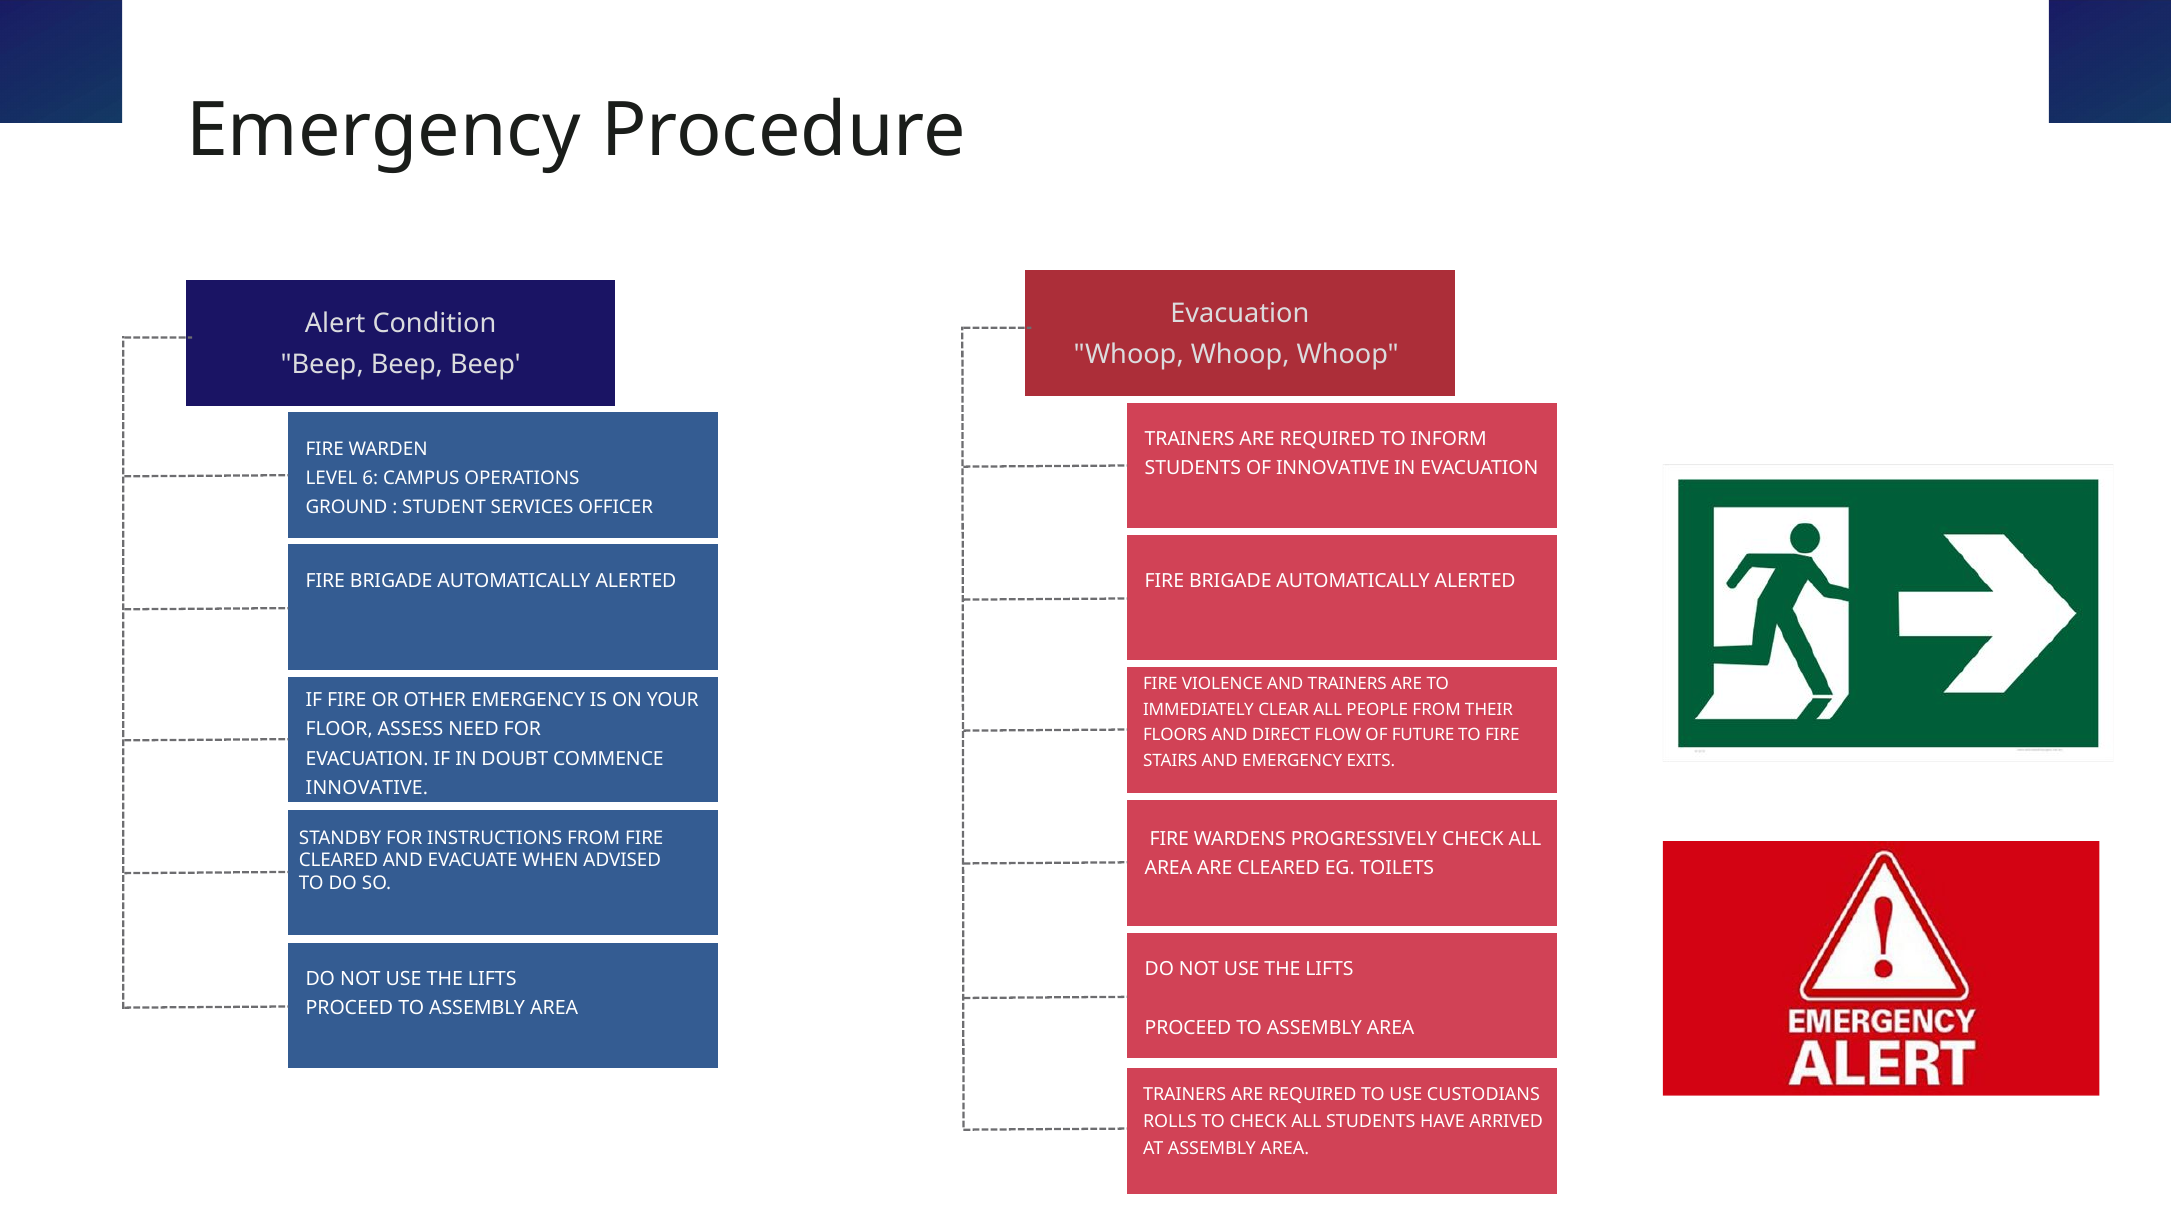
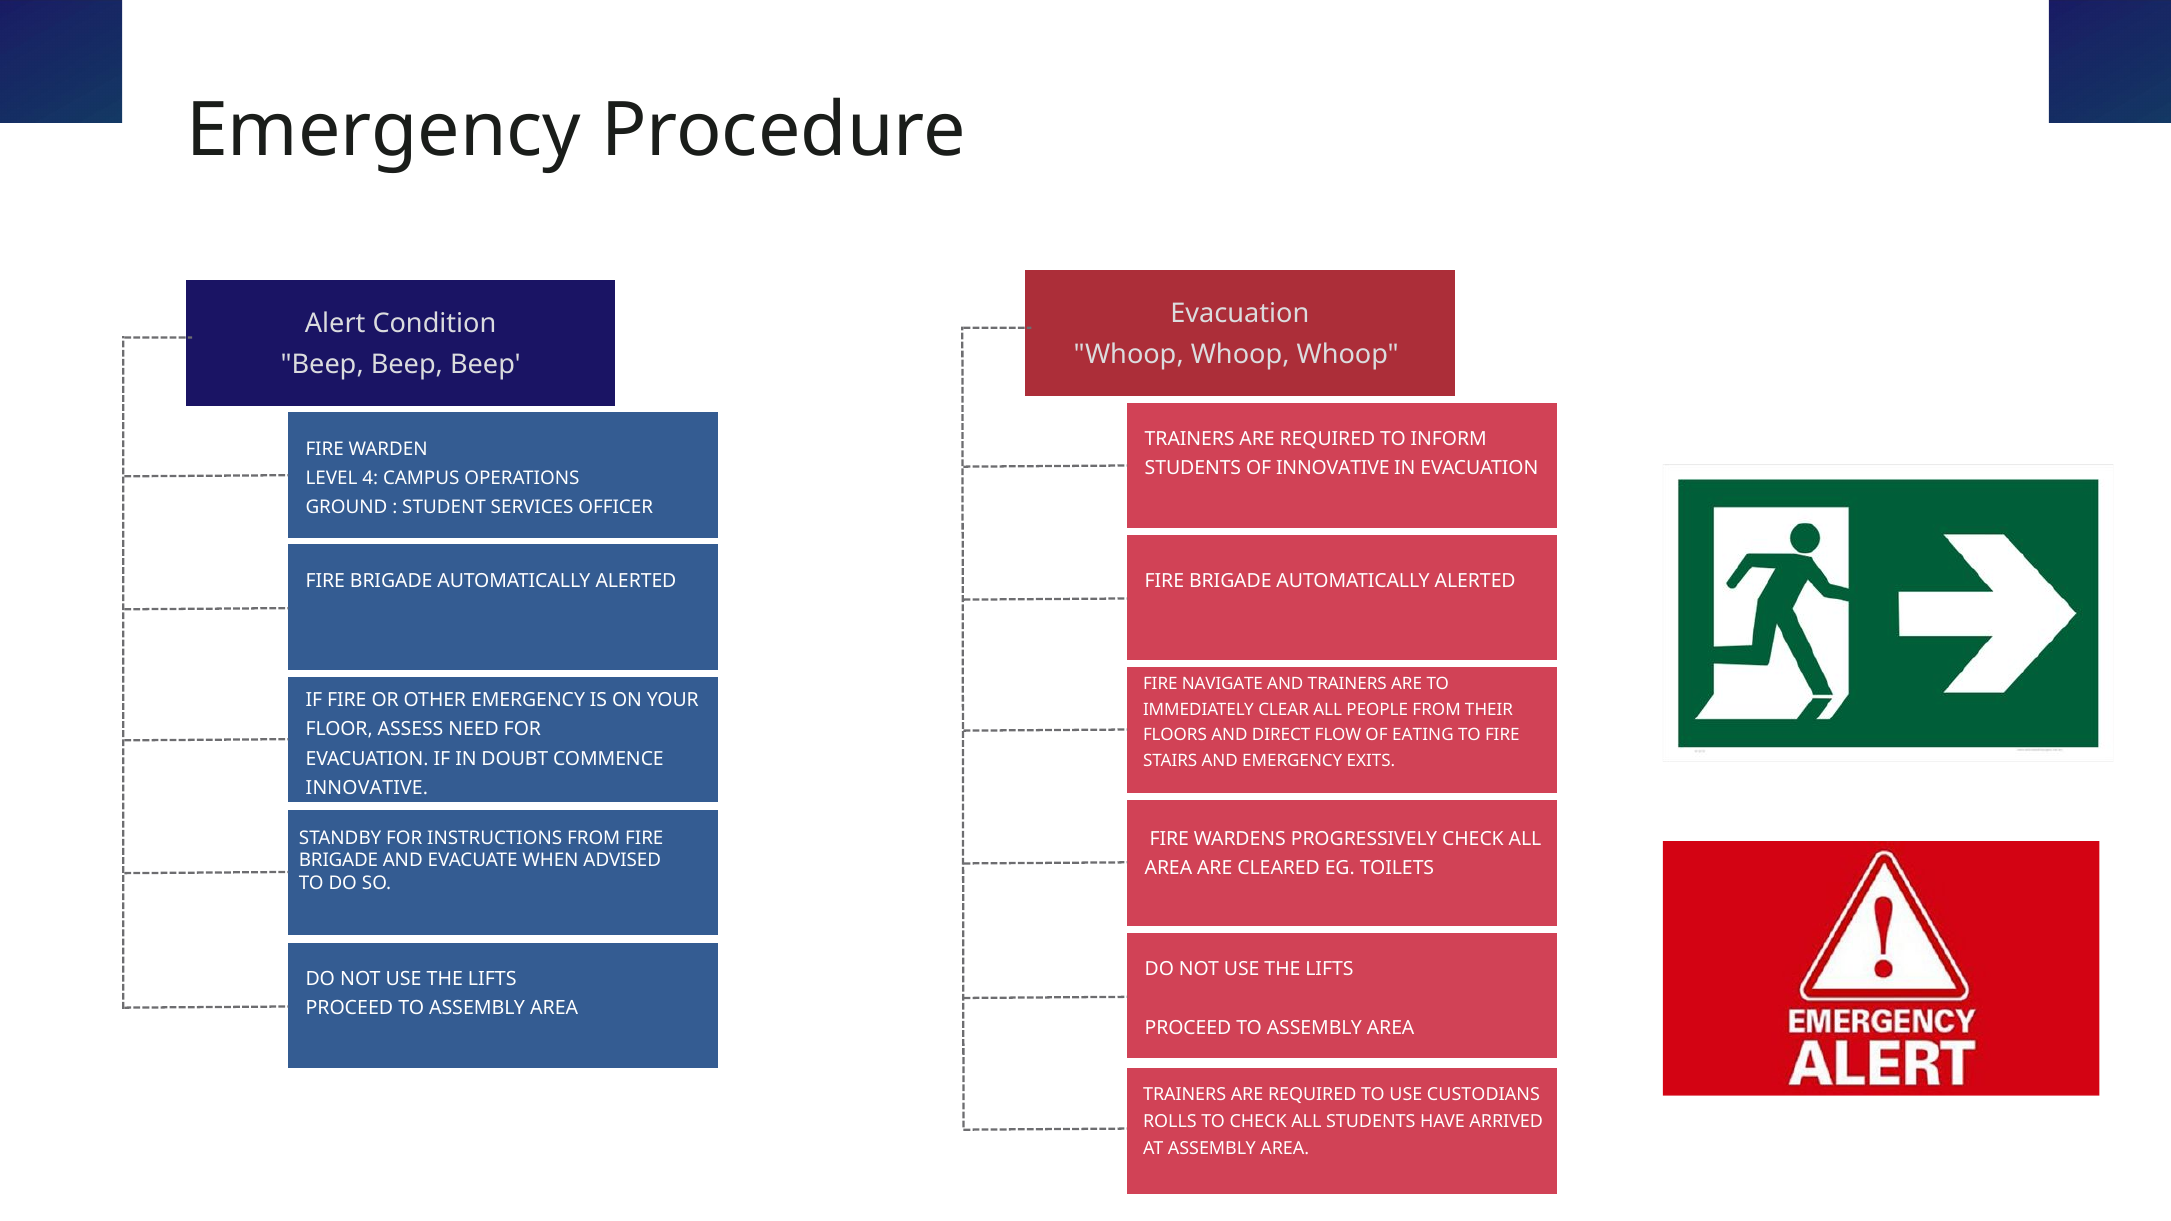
6: 6 -> 4
VIOLENCE: VIOLENCE -> NAVIGATE
FUTURE: FUTURE -> EATING
CLEARED at (339, 861): CLEARED -> BRIGADE
